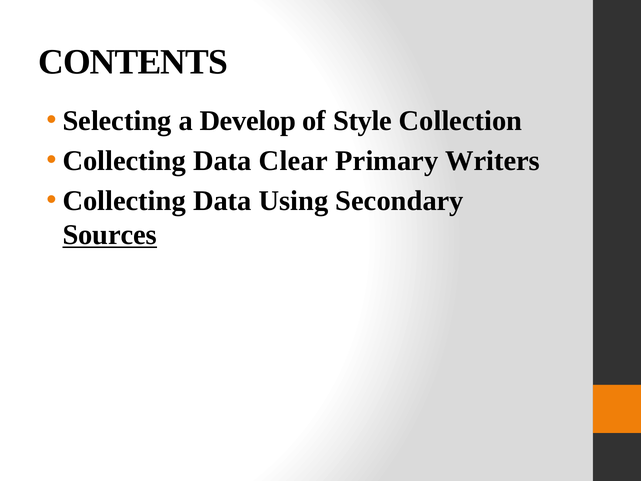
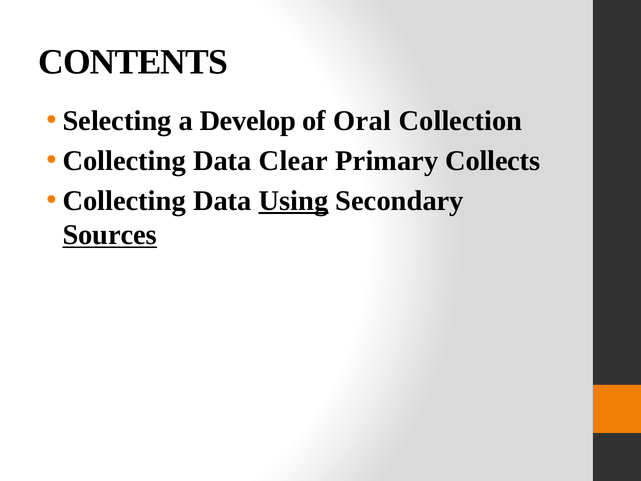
Style: Style -> Oral
Writers: Writers -> Collects
Using underline: none -> present
